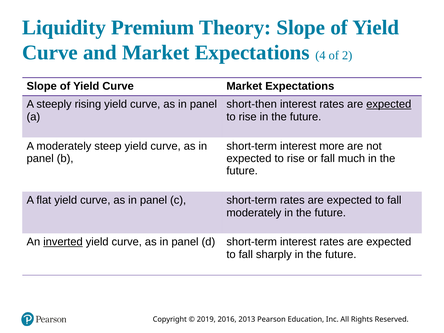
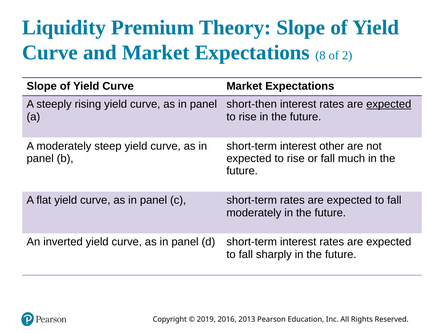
4: 4 -> 8
more: more -> other
inverted underline: present -> none
